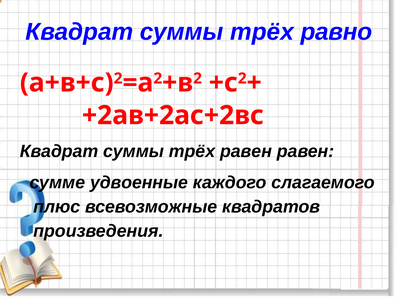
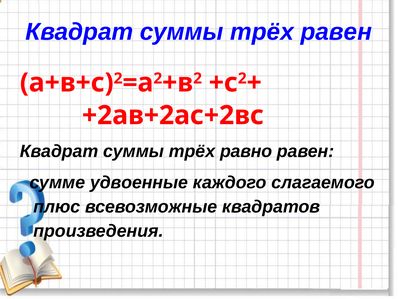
трёх равно: равно -> равен
трёх равен: равен -> равно
